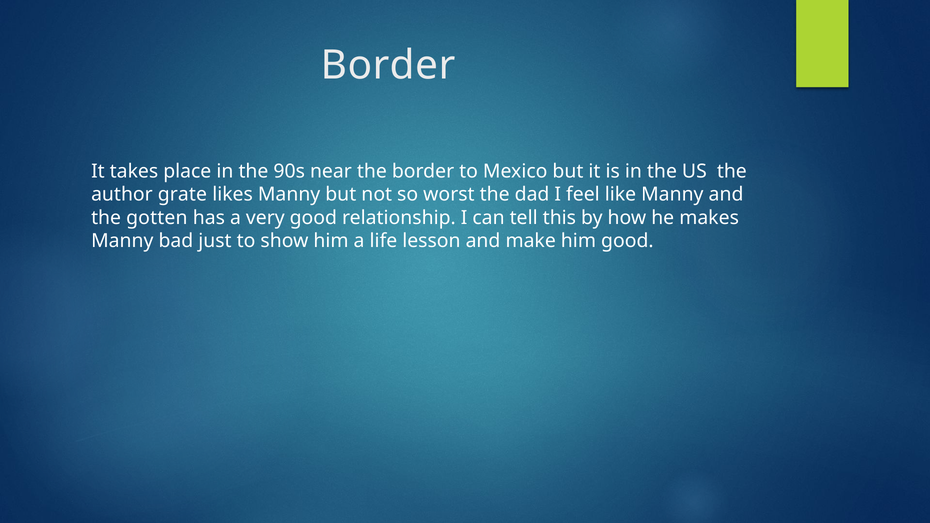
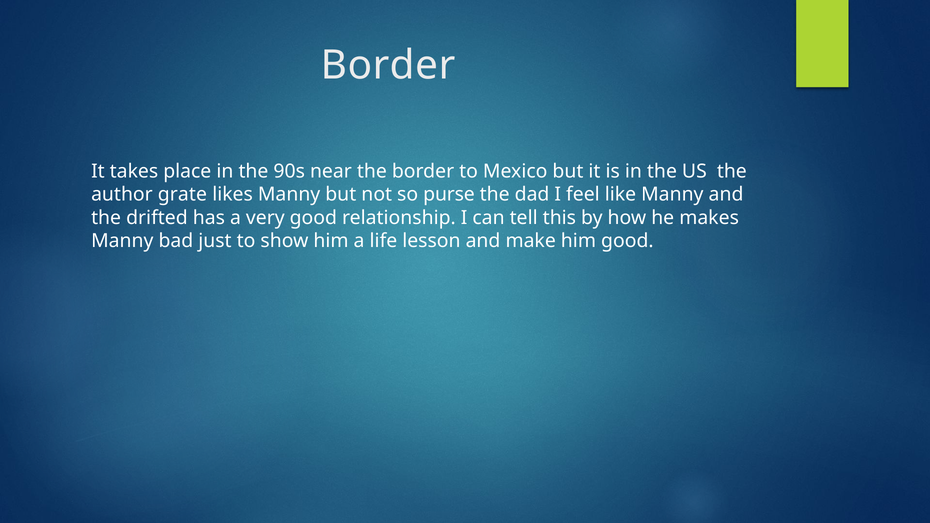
worst: worst -> purse
gotten: gotten -> drifted
